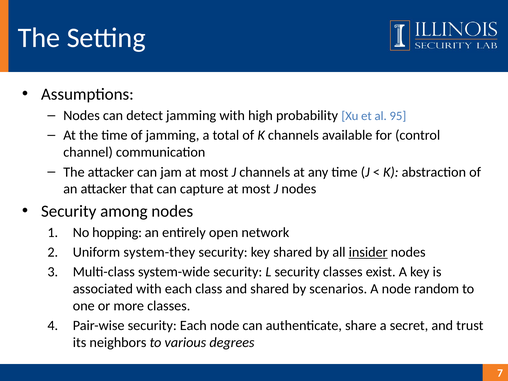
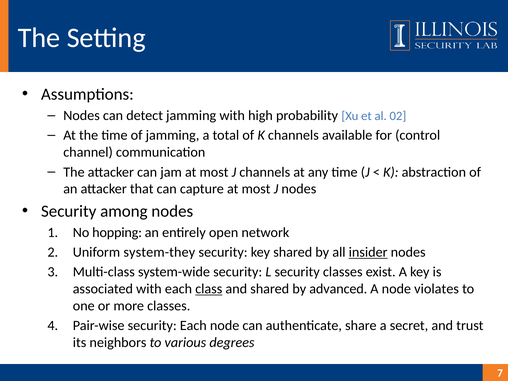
95: 95 -> 02
class underline: none -> present
scenarios: scenarios -> advanced
random: random -> violates
